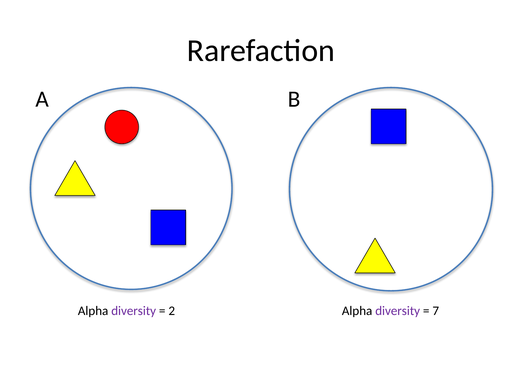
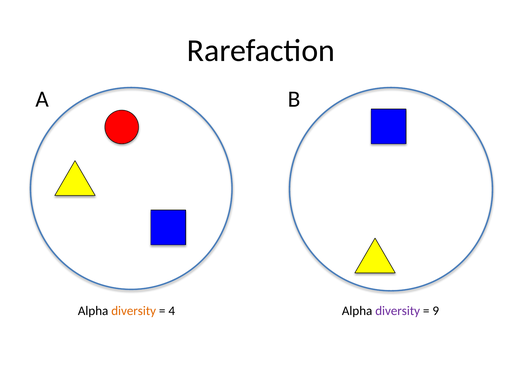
diversity at (134, 310) colour: purple -> orange
2: 2 -> 4
7: 7 -> 9
